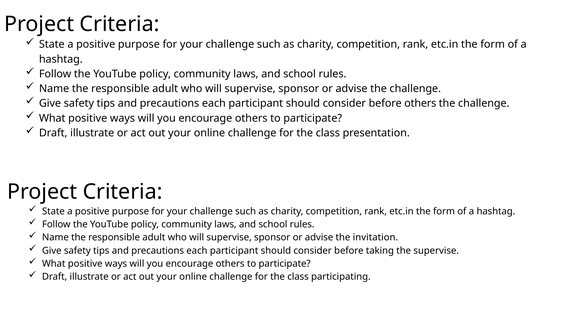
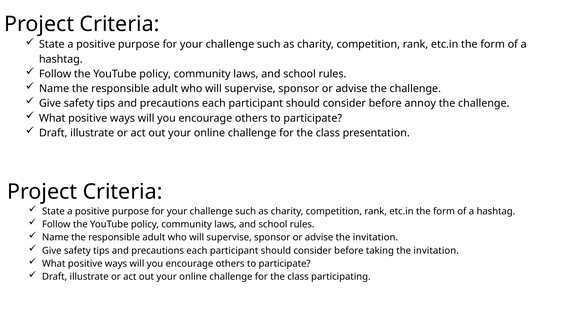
before others: others -> annoy
taking the supervise: supervise -> invitation
